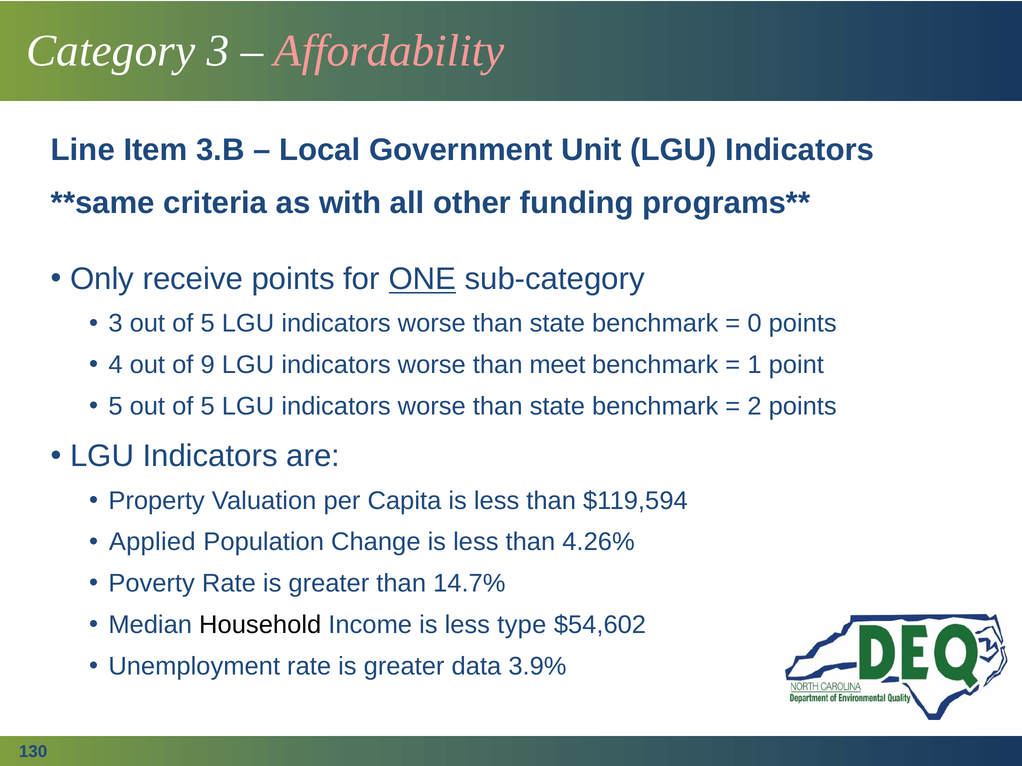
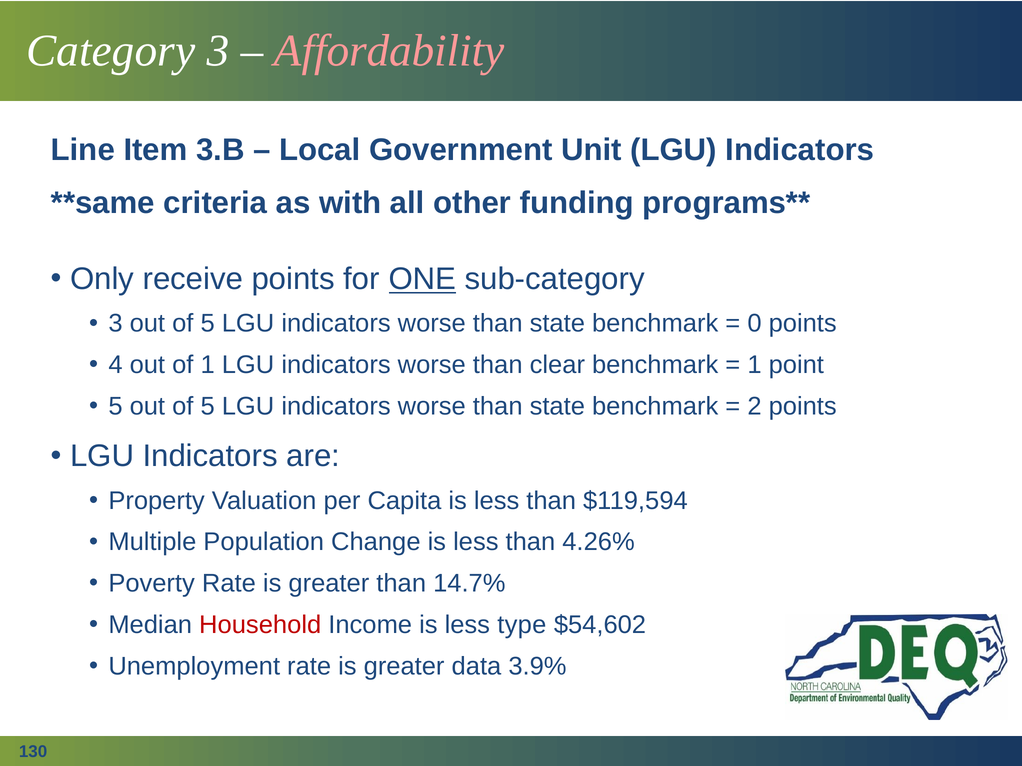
of 9: 9 -> 1
meet: meet -> clear
Applied: Applied -> Multiple
Household colour: black -> red
